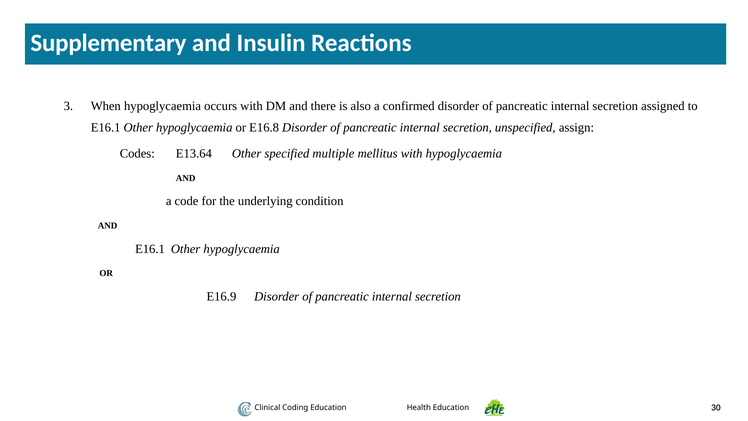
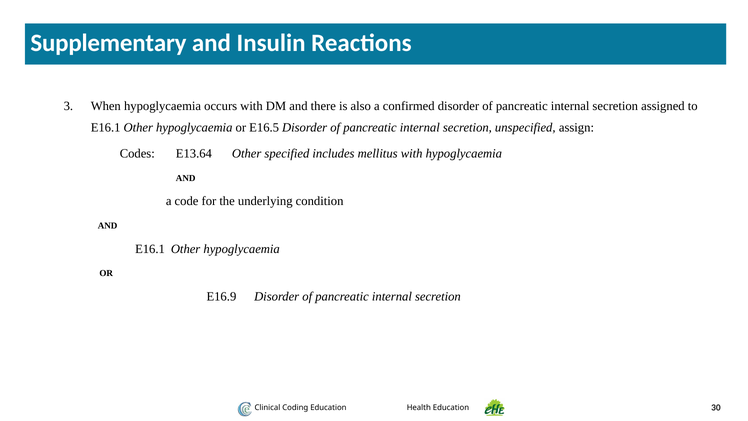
E16.8: E16.8 -> E16.5
multiple: multiple -> includes
